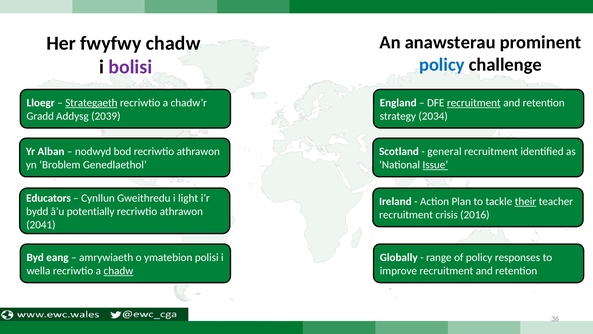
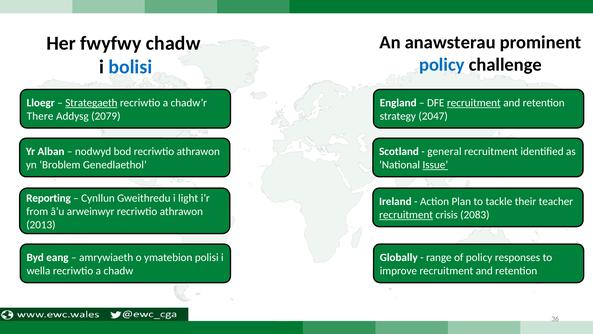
bolisi colour: purple -> blue
Gradd: Gradd -> There
2039: 2039 -> 2079
2034: 2034 -> 2047
Educators: Educators -> Reporting
their underline: present -> none
bydd: bydd -> from
potentially: potentially -> arweinwyr
recruitment at (406, 215) underline: none -> present
2016: 2016 -> 2083
2041: 2041 -> 2013
chadw at (118, 270) underline: present -> none
